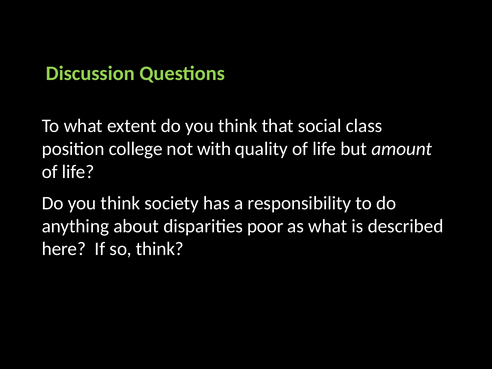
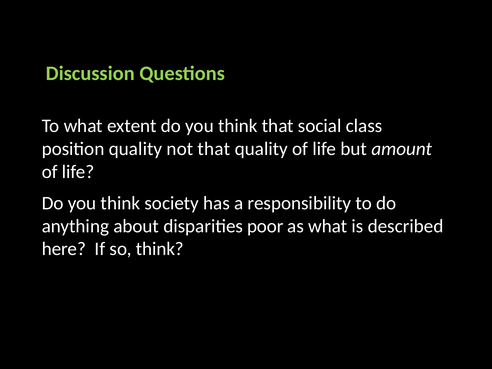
position college: college -> quality
not with: with -> that
